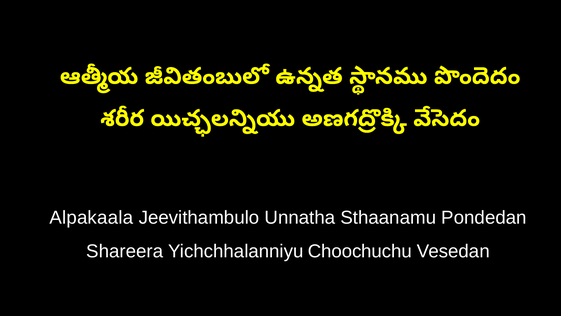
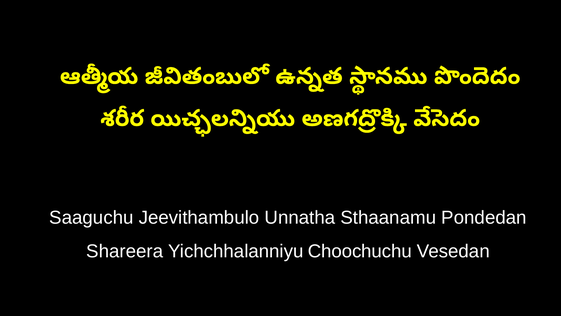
Alpakaala: Alpakaala -> Saaguchu
